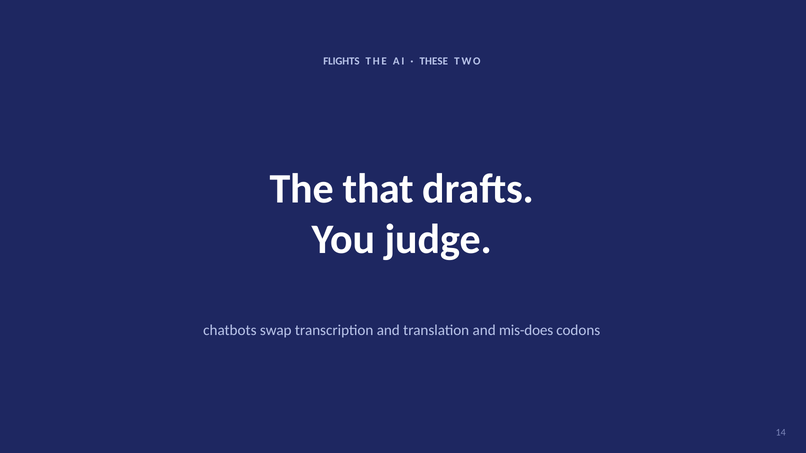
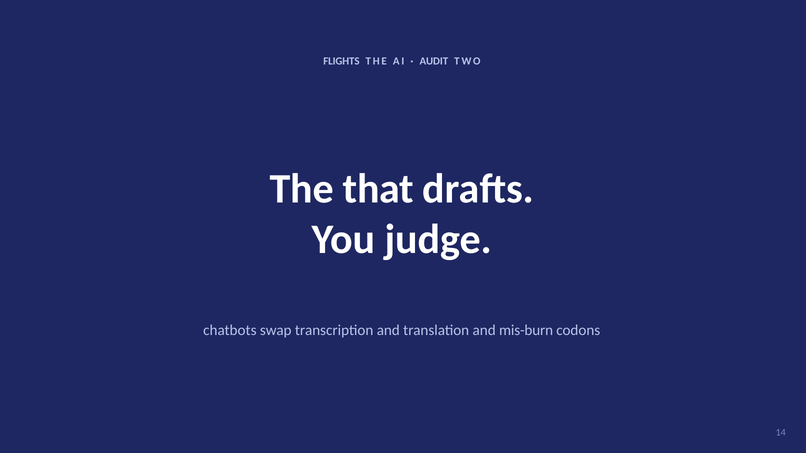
THESE: THESE -> AUDIT
mis-does: mis-does -> mis-burn
